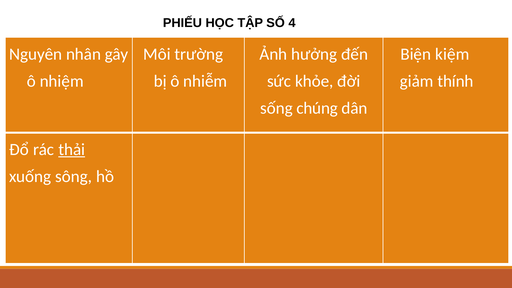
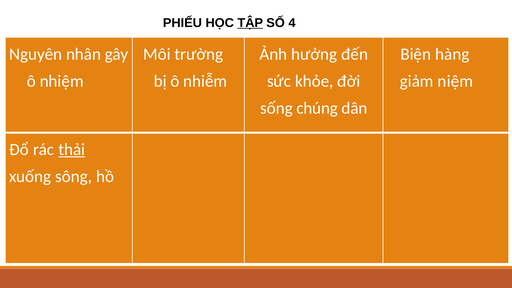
TẬP underline: none -> present
kiệm: kiệm -> hàng
thính: thính -> niệm
